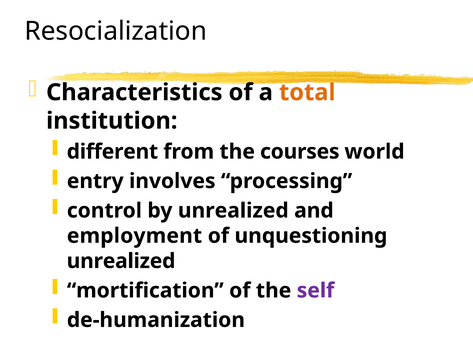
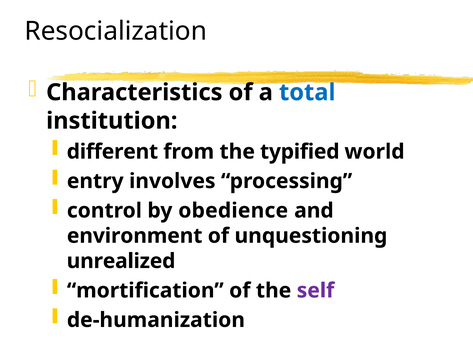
total colour: orange -> blue
courses: courses -> typified
by unrealized: unrealized -> obedience
employment: employment -> environment
